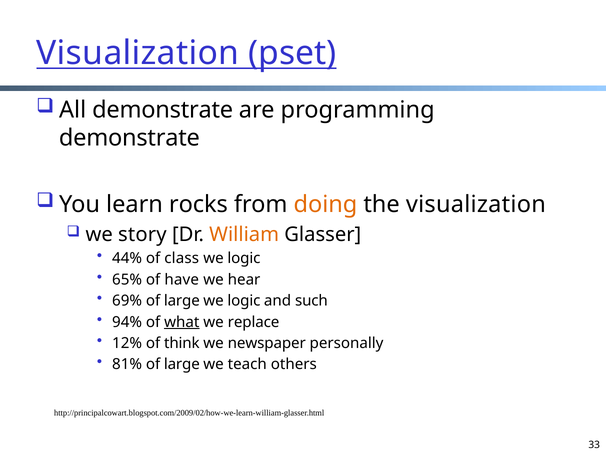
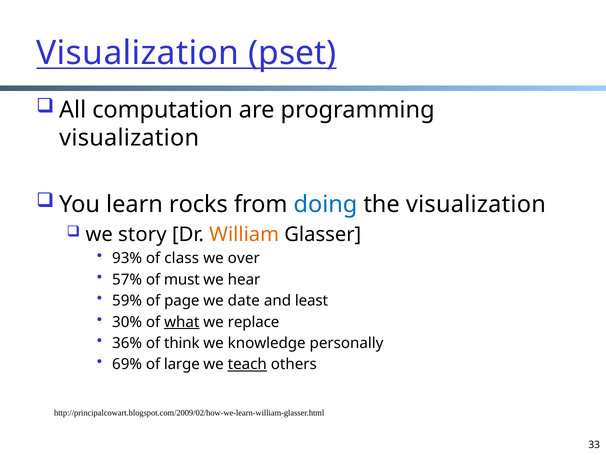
All demonstrate: demonstrate -> computation
demonstrate at (129, 138): demonstrate -> visualization
doing colour: orange -> blue
44%: 44% -> 93%
logic at (244, 258): logic -> over
65%: 65% -> 57%
have: have -> must
69%: 69% -> 59%
large at (182, 300): large -> page
logic at (244, 300): logic -> date
such: such -> least
94%: 94% -> 30%
12%: 12% -> 36%
newspaper: newspaper -> knowledge
81%: 81% -> 69%
teach underline: none -> present
